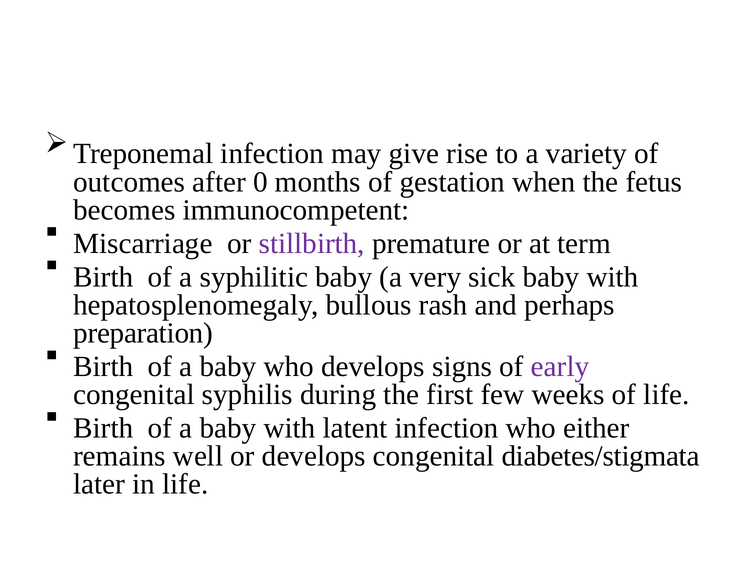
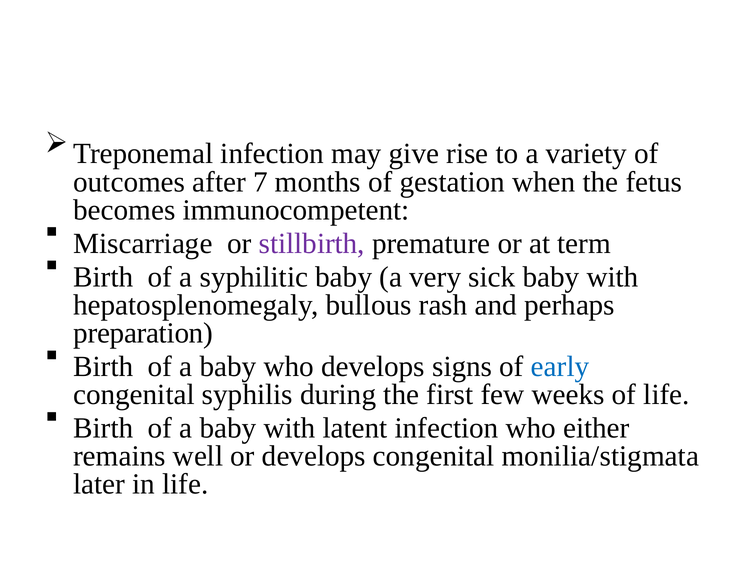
0: 0 -> 7
early colour: purple -> blue
diabetes/stigmata: diabetes/stigmata -> monilia/stigmata
